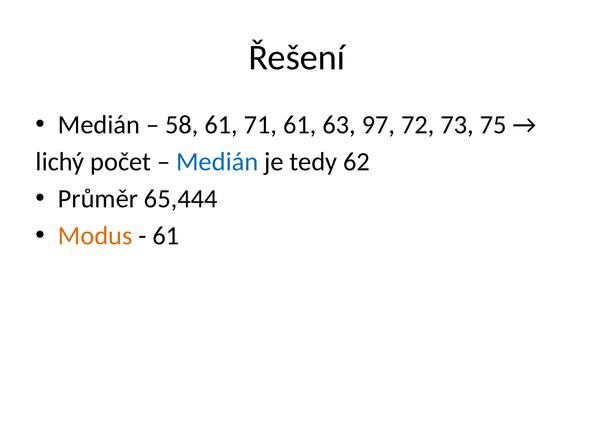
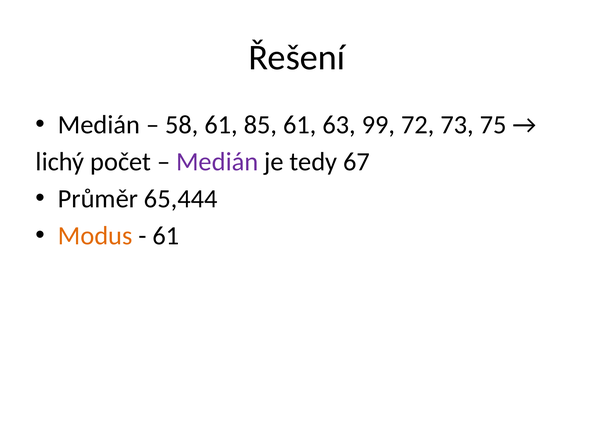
71: 71 -> 85
97: 97 -> 99
Medián at (217, 162) colour: blue -> purple
62: 62 -> 67
